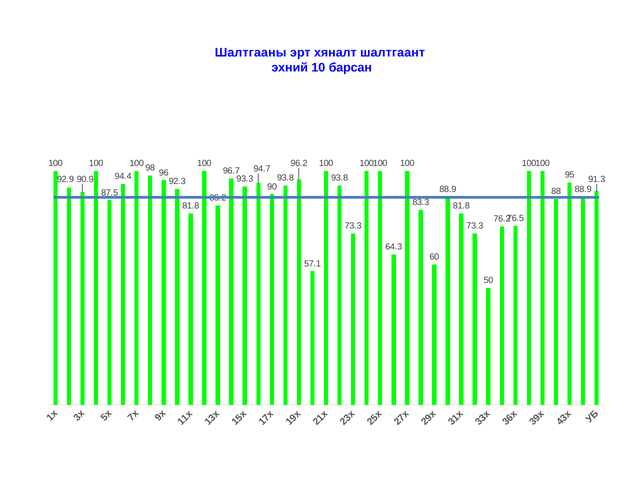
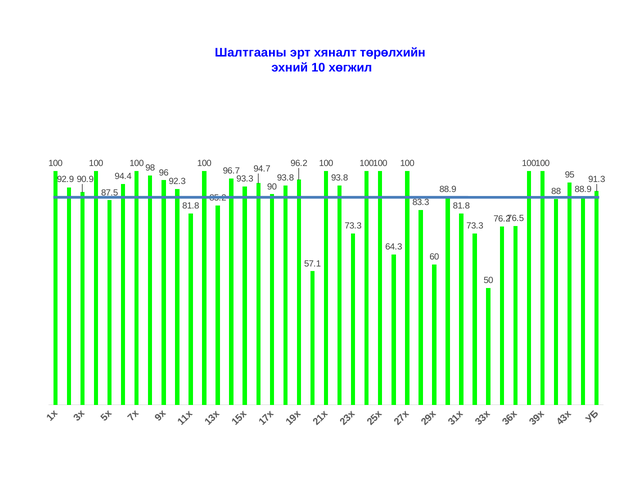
шалтгаант: шалтгаант -> төрөлхийн
барсан: барсан -> хөгжил
